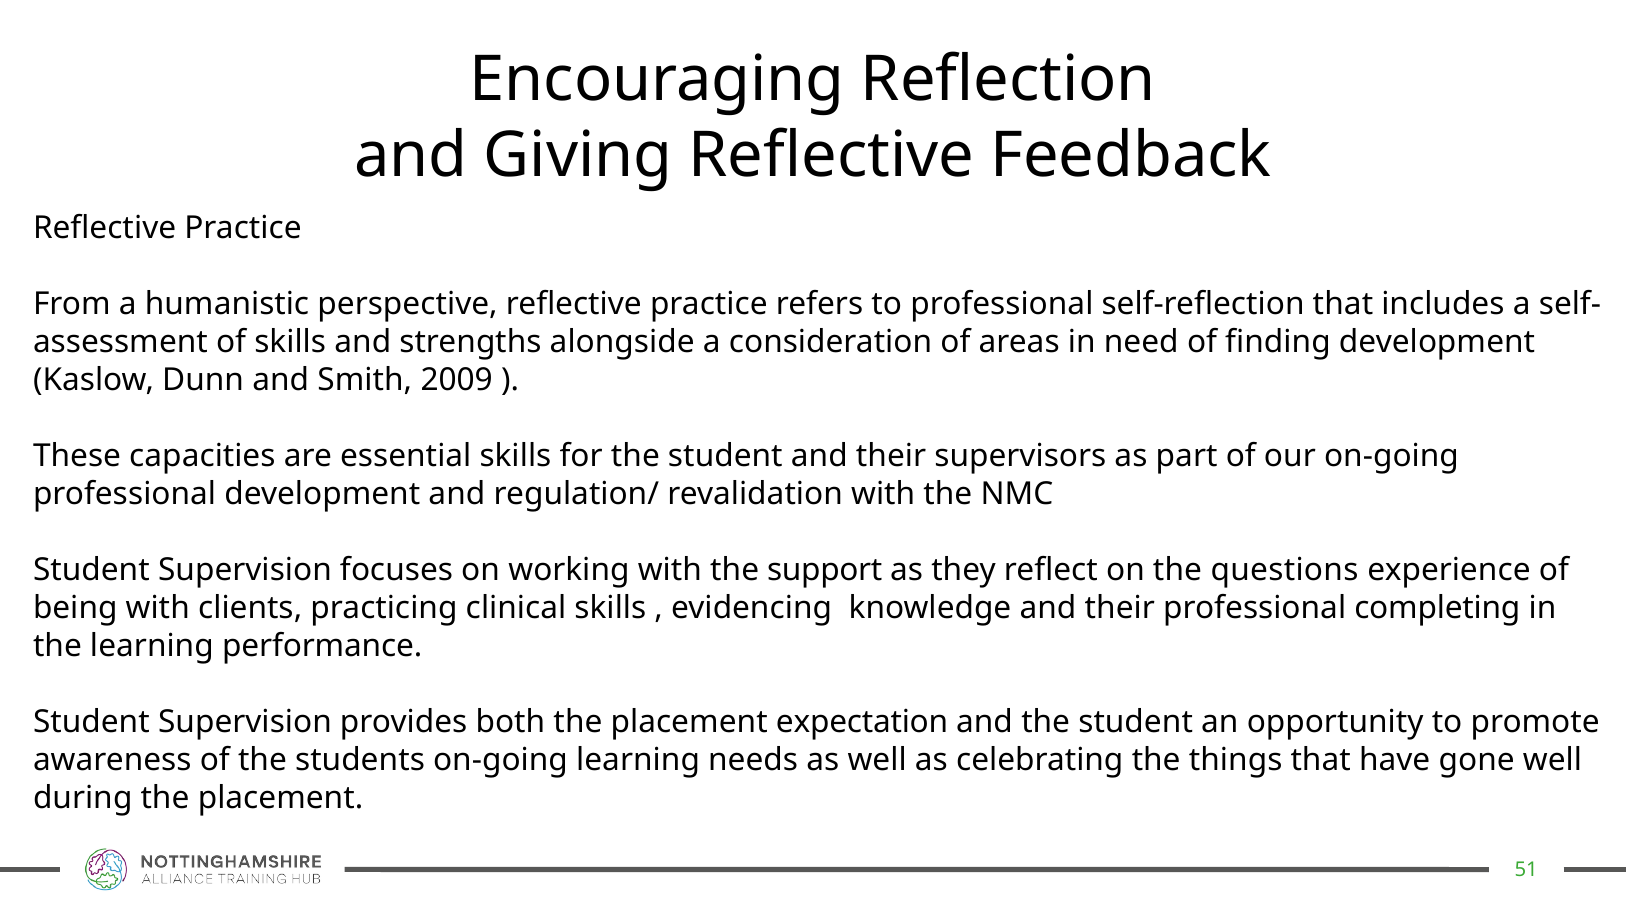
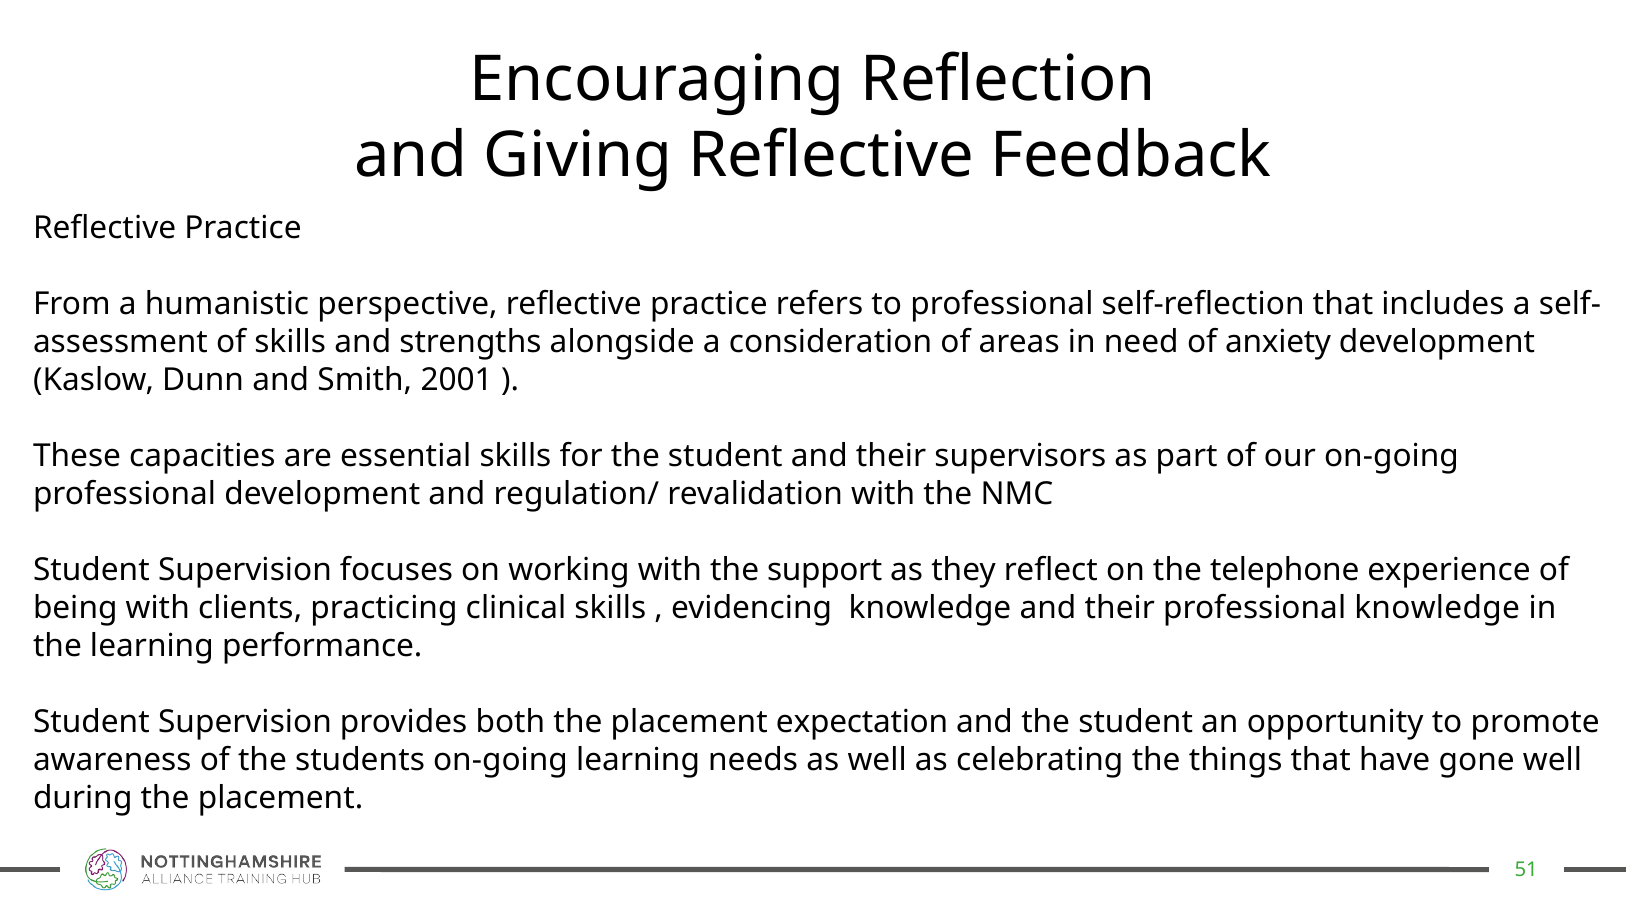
finding: finding -> anxiety
2009: 2009 -> 2001
questions: questions -> telephone
professional completing: completing -> knowledge
